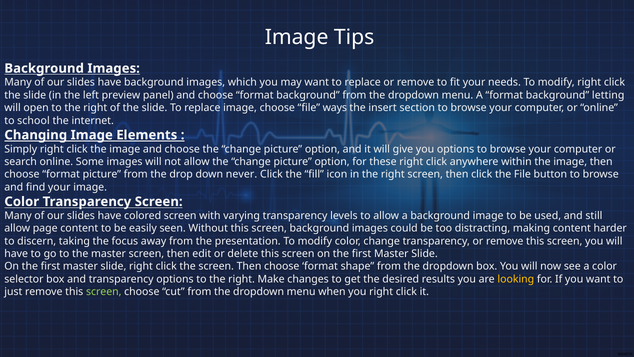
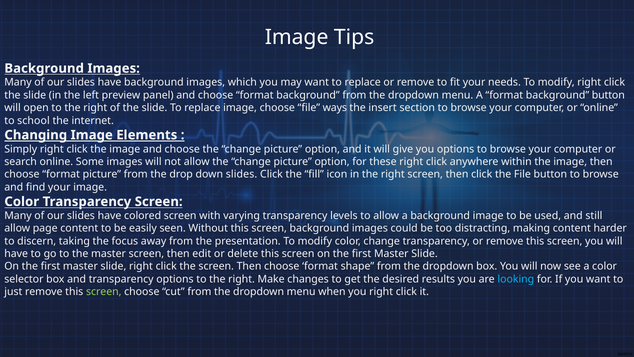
background letting: letting -> button
down never: never -> slides
looking colour: yellow -> light blue
